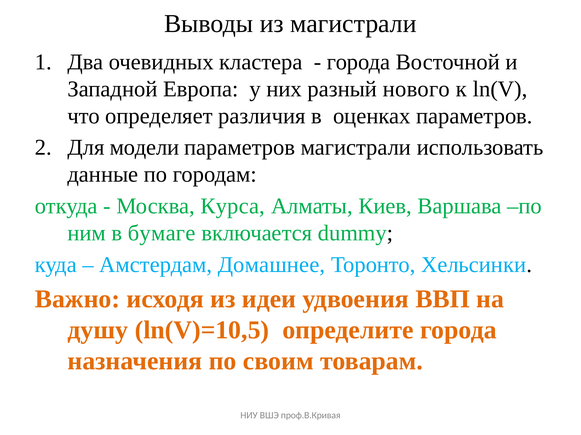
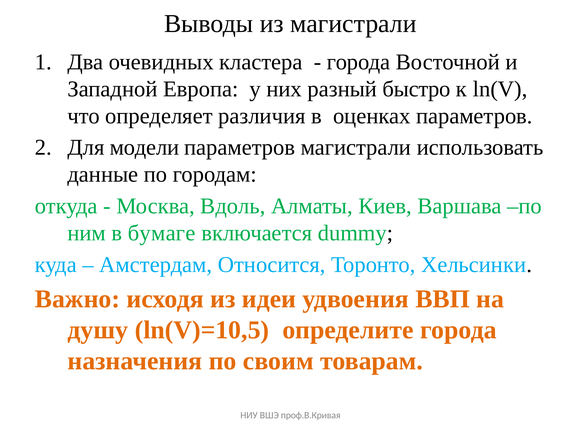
нового: нового -> быстро
Курса: Курса -> Вдоль
Домашнее: Домашнее -> Относится
